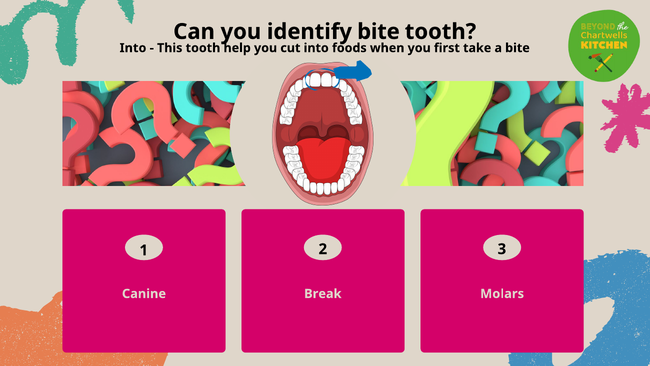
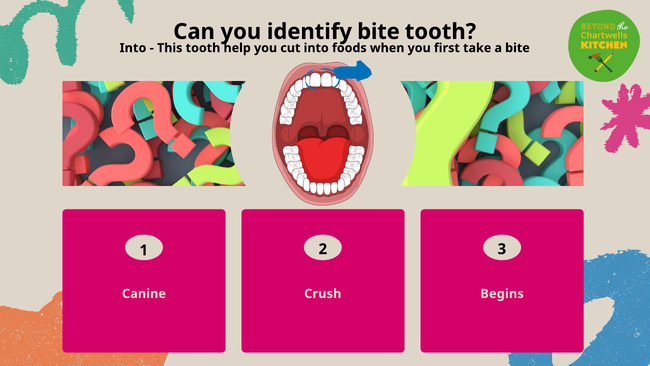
Break: Break -> Crush
Molars: Molars -> Begins
